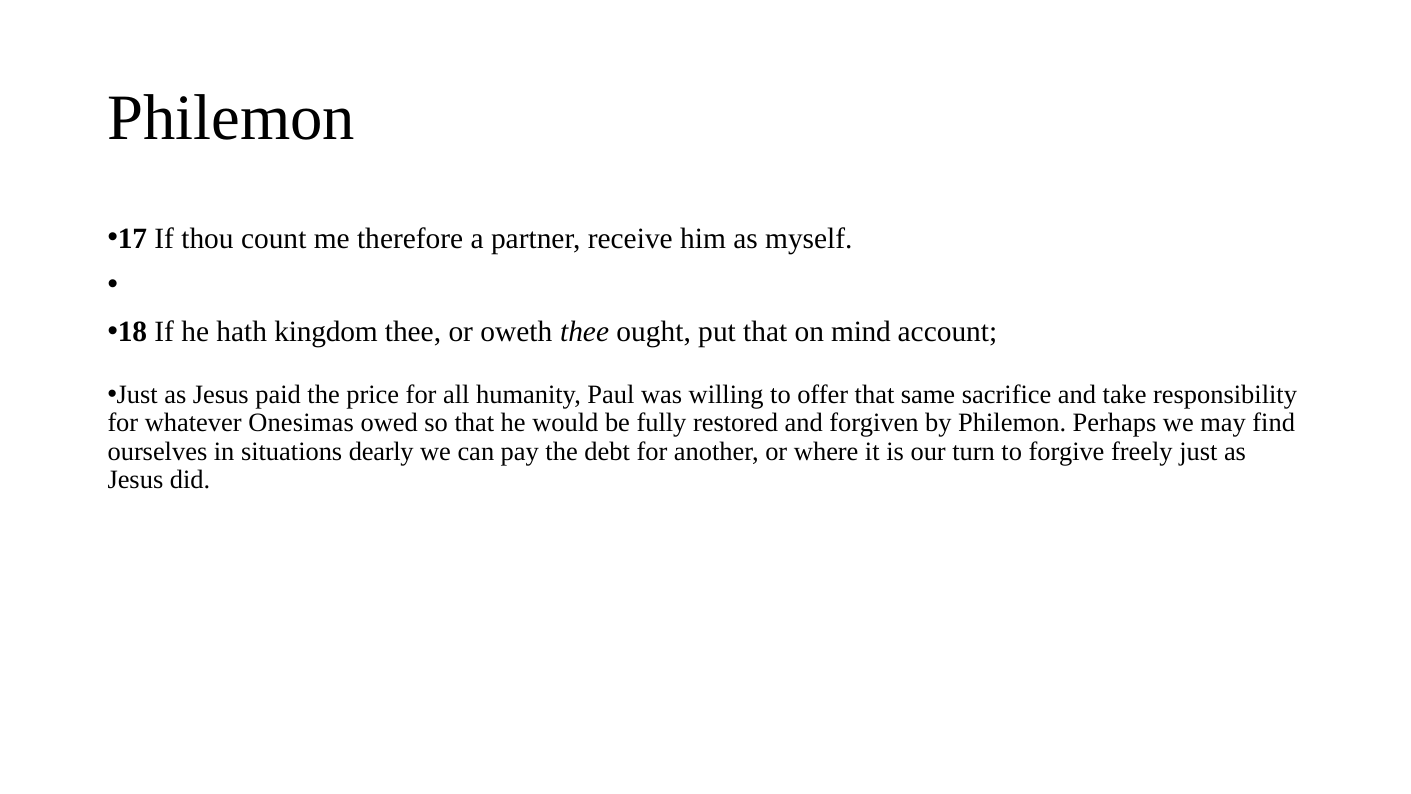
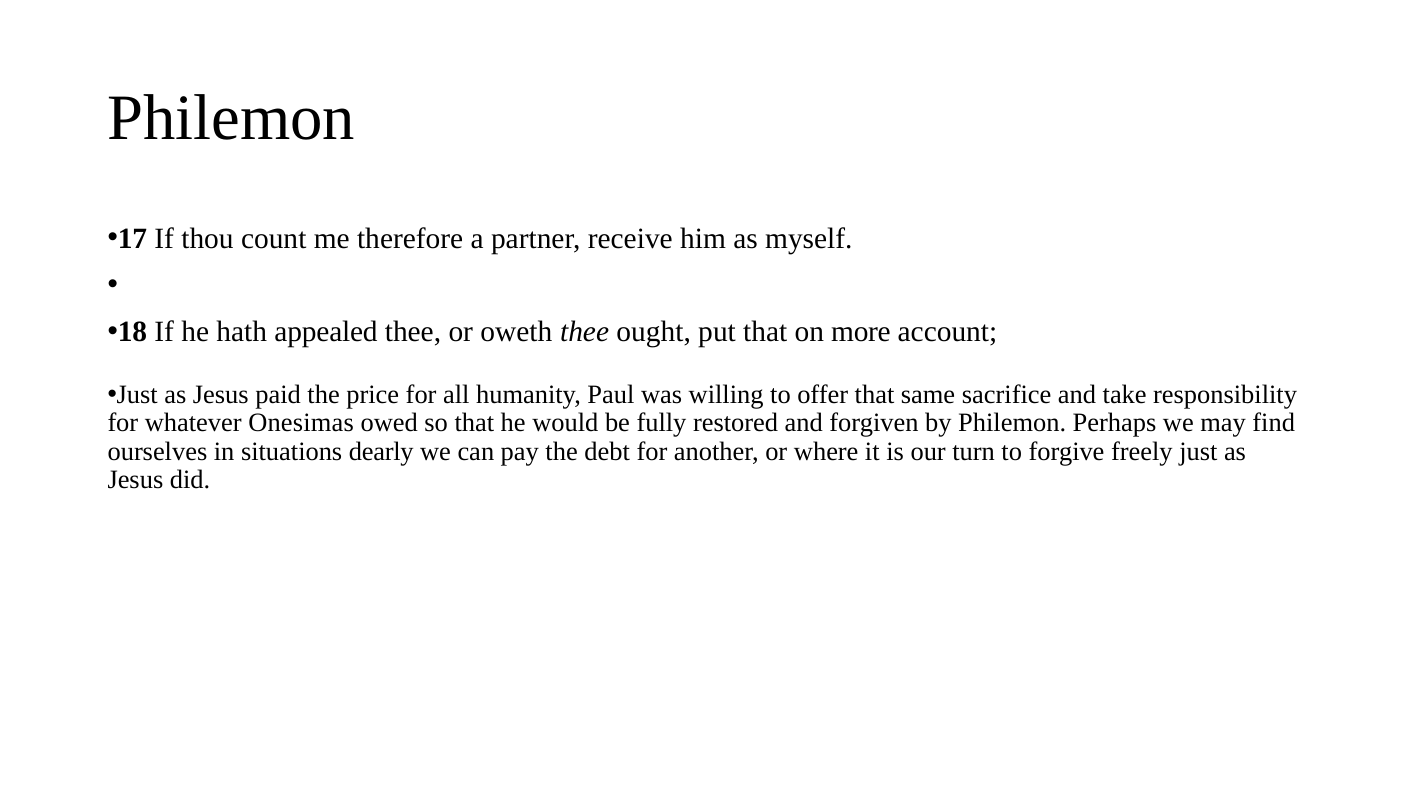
kingdom: kingdom -> appealed
mind: mind -> more
